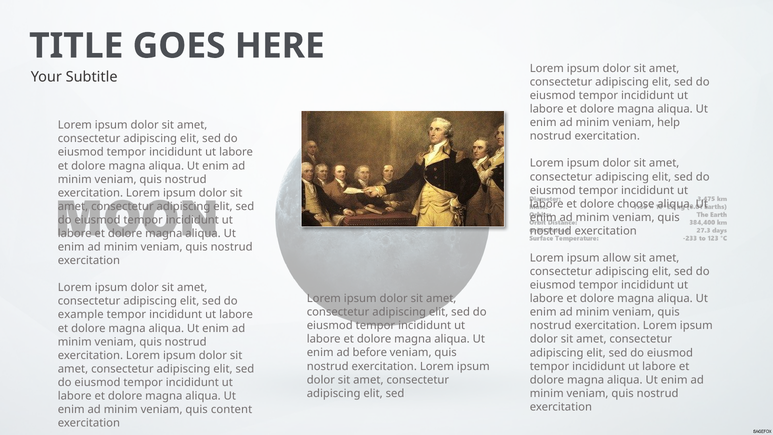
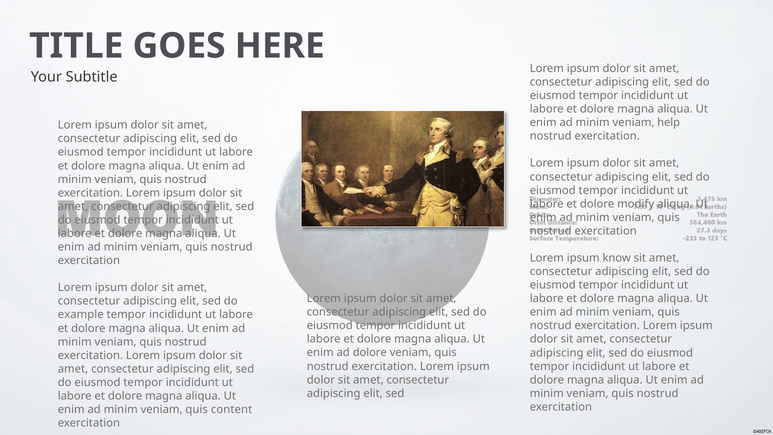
choose: choose -> modify
allow: allow -> know
ad before: before -> dolore
